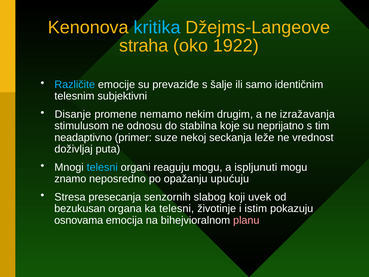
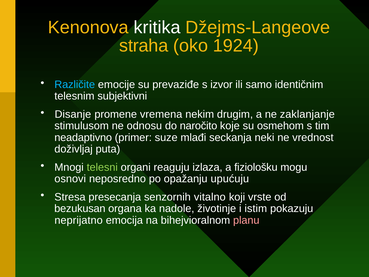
kritika colour: light blue -> white
1922: 1922 -> 1924
šalje: šalje -> izvor
nemamo: nemamo -> vremena
izražavanja: izražavanja -> zaklanjanje
stabilna: stabilna -> naročito
neprijatno: neprijatno -> osmehom
nekoj: nekoj -> mlađi
leže: leže -> neki
telesni at (102, 167) colour: light blue -> light green
reaguju mogu: mogu -> izlaza
ispljunuti: ispljunuti -> fiziološku
znamo: znamo -> osnovi
slabog: slabog -> vitalno
uvek: uvek -> vrste
ka telesni: telesni -> nadole
osnovama: osnovama -> neprijatno
